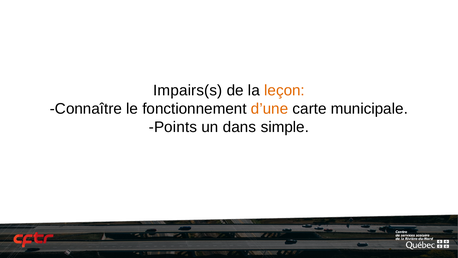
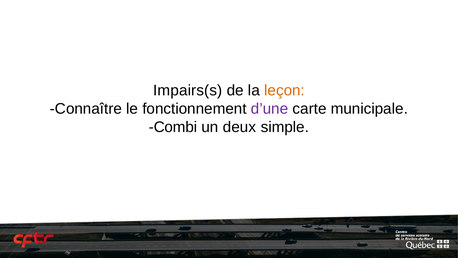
d’une colour: orange -> purple
Points: Points -> Combi
dans: dans -> deux
